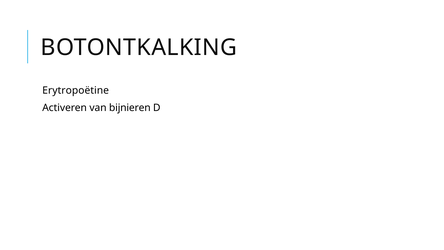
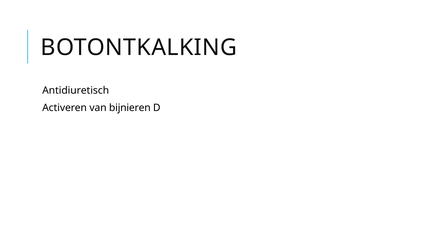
Erytropoëtine: Erytropoëtine -> Antidiuretisch
